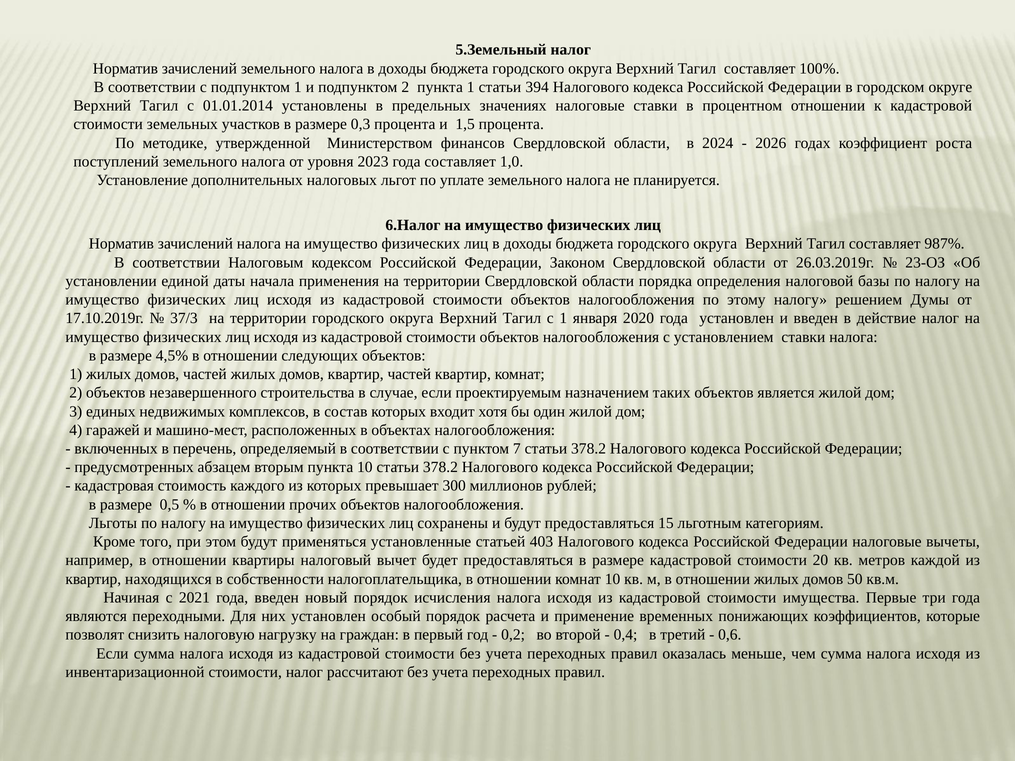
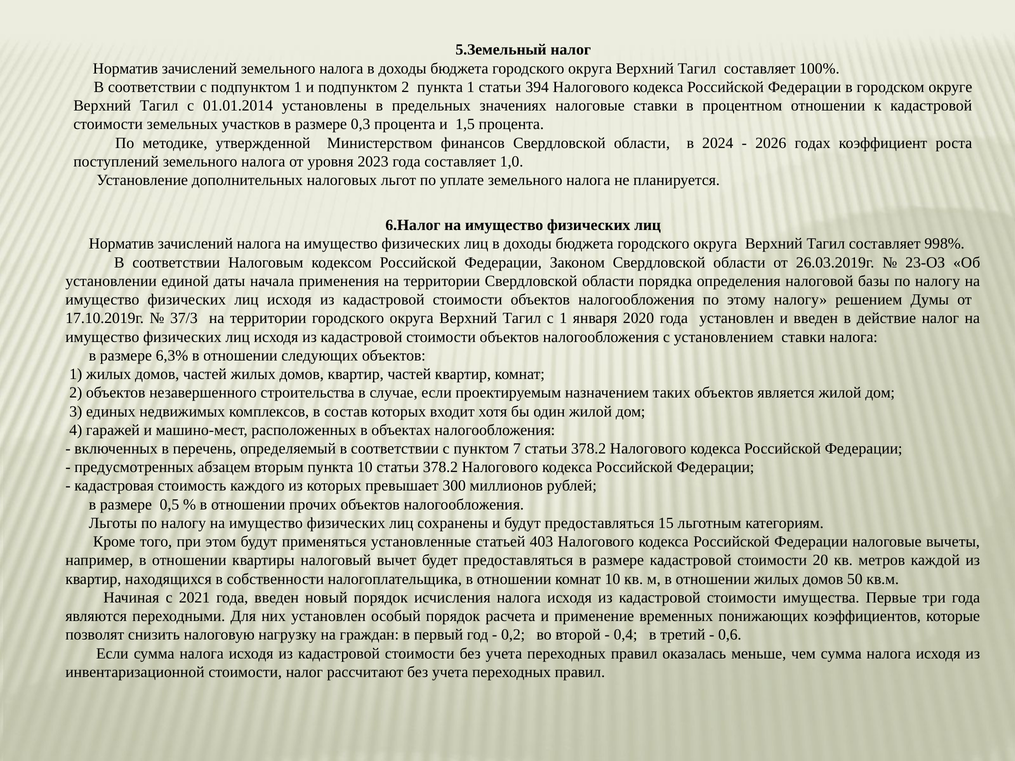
987%: 987% -> 998%
4,5%: 4,5% -> 6,3%
